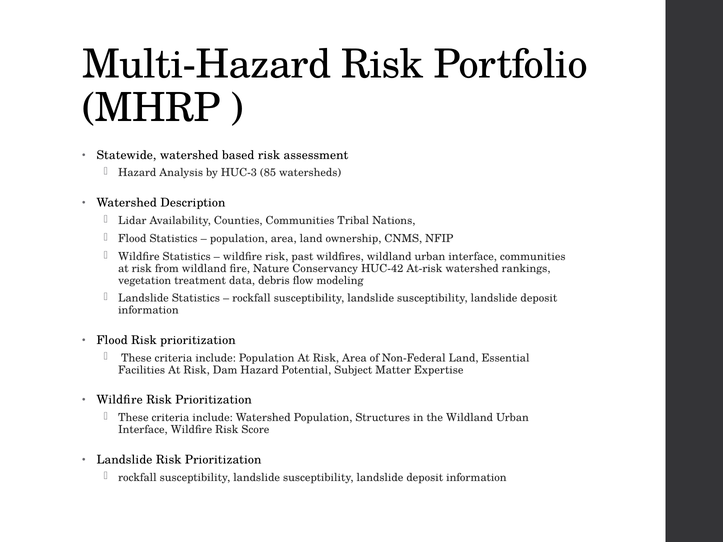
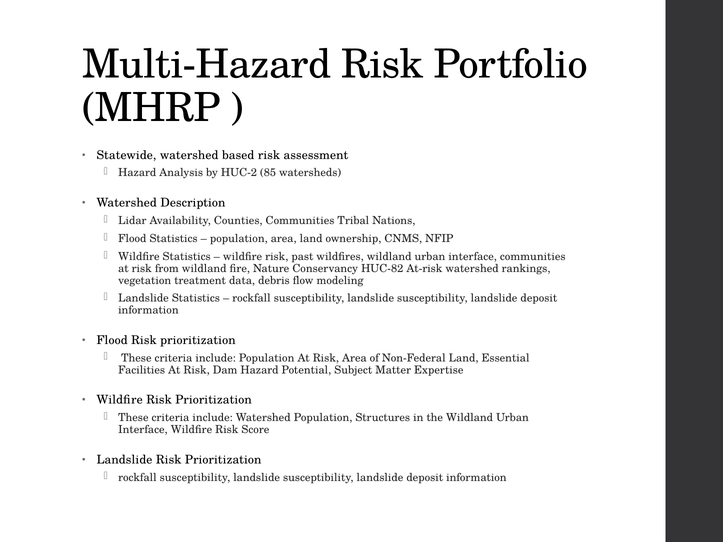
HUC-3: HUC-3 -> HUC-2
HUC-42: HUC-42 -> HUC-82
